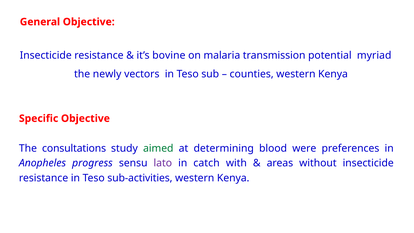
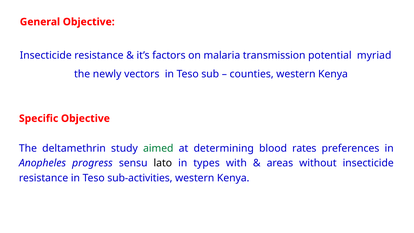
bovine: bovine -> factors
consultations: consultations -> deltamethrin
were: were -> rates
lato colour: purple -> black
catch: catch -> types
